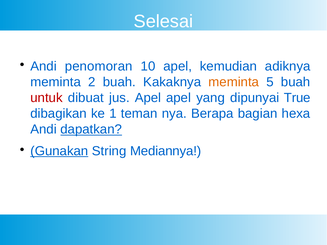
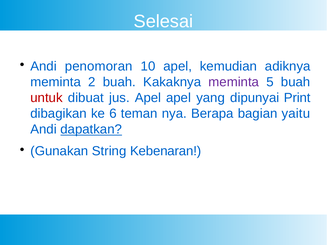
meminta at (234, 82) colour: orange -> purple
True: True -> Print
1: 1 -> 6
hexa: hexa -> yaitu
Gunakan underline: present -> none
Mediannya: Mediannya -> Kebenaran
